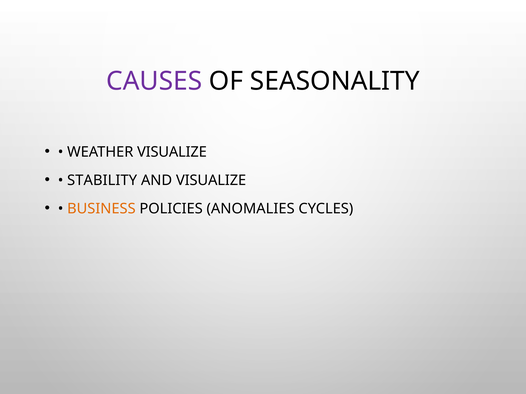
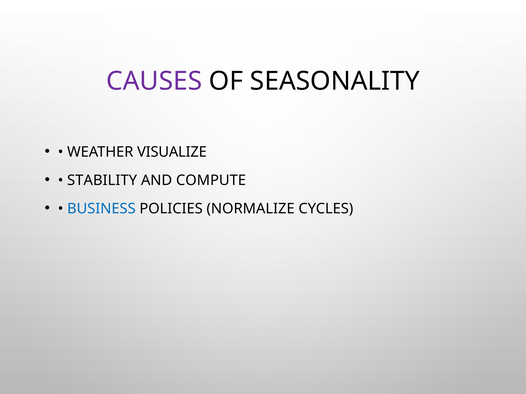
AND VISUALIZE: VISUALIZE -> COMPUTE
BUSINESS colour: orange -> blue
ANOMALIES: ANOMALIES -> NORMALIZE
